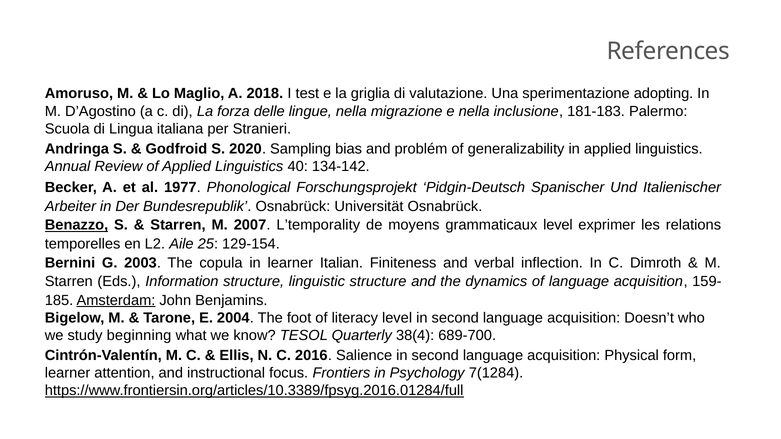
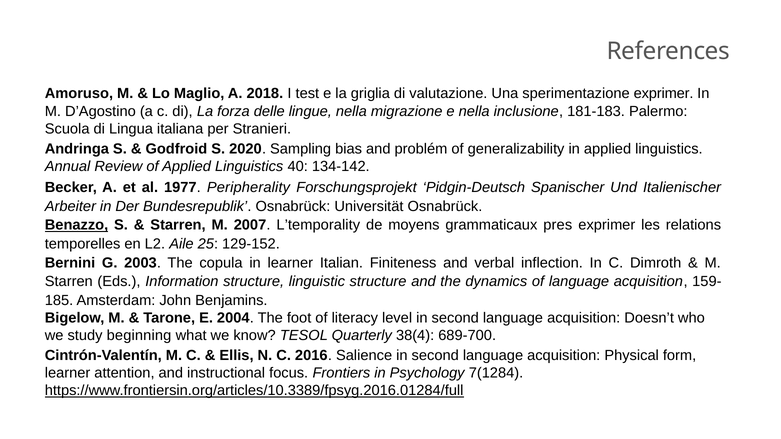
sperimentazione adopting: adopting -> exprimer
Phonological: Phonological -> Peripherality
grammaticaux level: level -> pres
129-154: 129-154 -> 129-152
Amsterdam underline: present -> none
